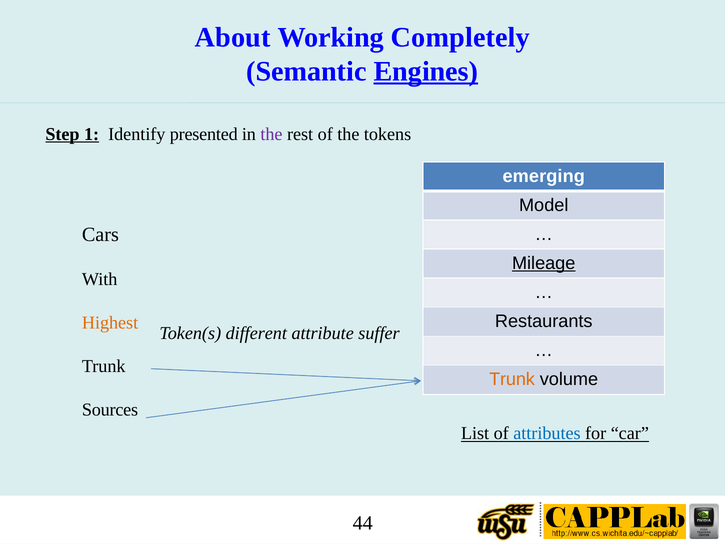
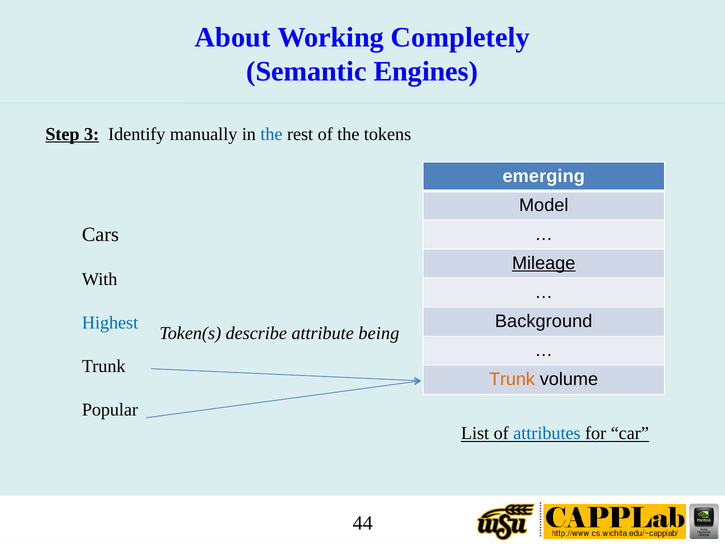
Engines underline: present -> none
1: 1 -> 3
presented: presented -> manually
the at (271, 134) colour: purple -> blue
Restaurants: Restaurants -> Background
Highest colour: orange -> blue
different: different -> describe
suffer: suffer -> being
Sources: Sources -> Popular
